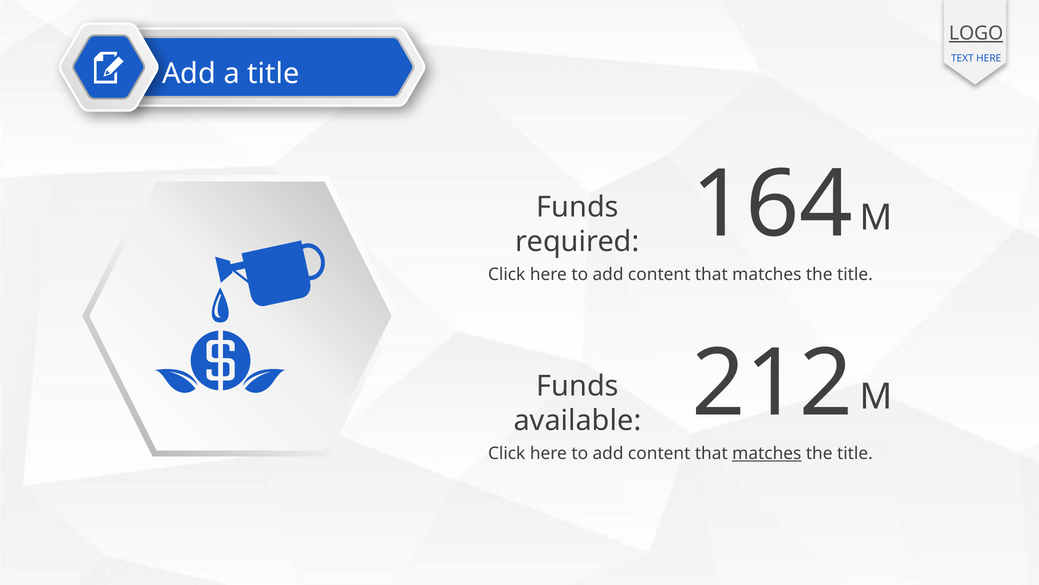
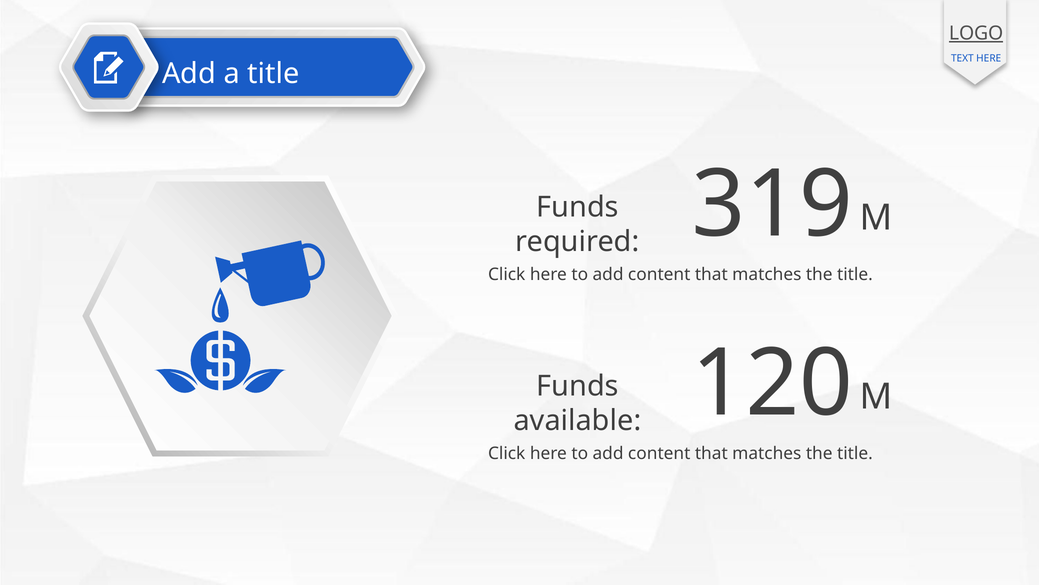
164: 164 -> 319
212: 212 -> 120
matches at (767, 453) underline: present -> none
